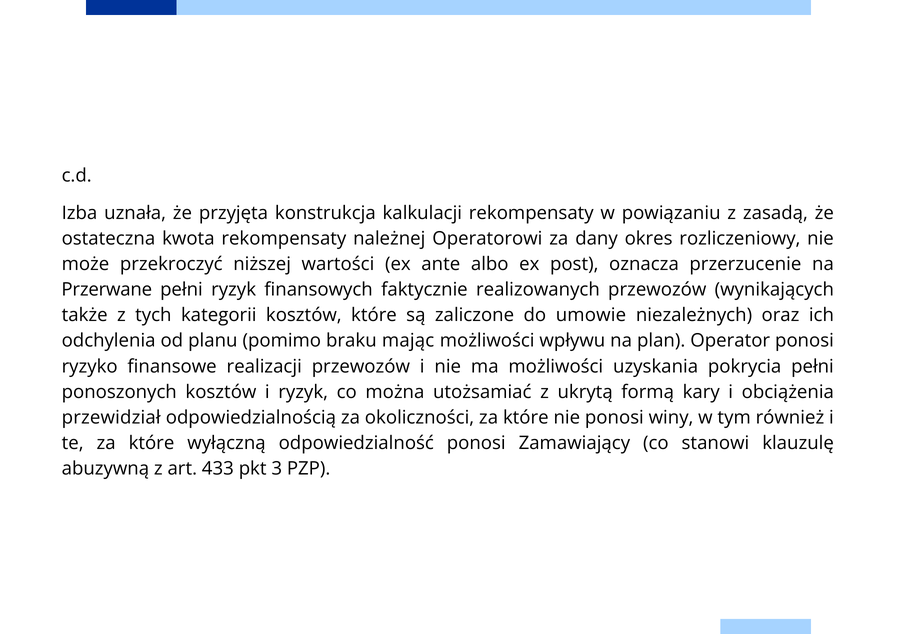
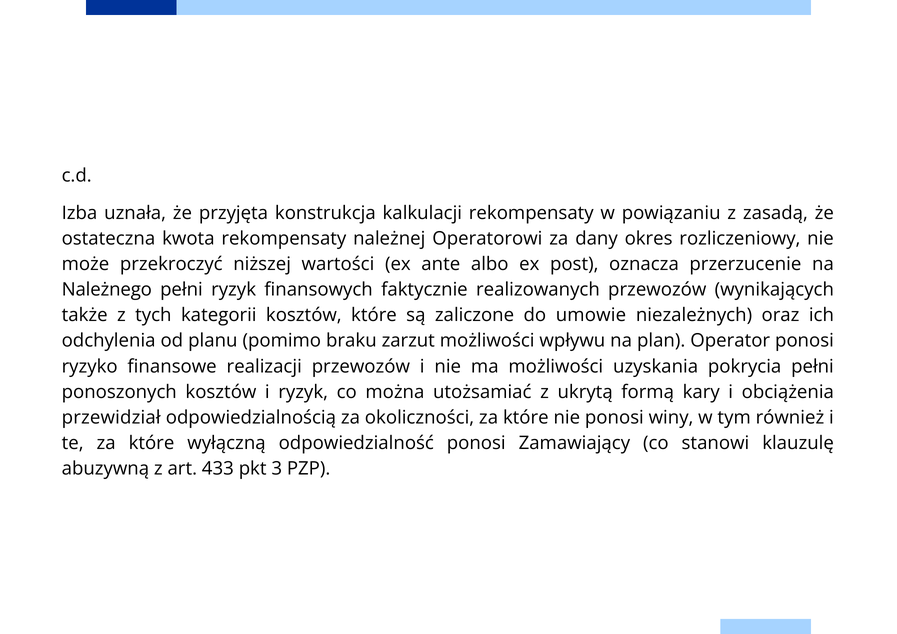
Przerwane: Przerwane -> Należnego
mając: mając -> zarzut
